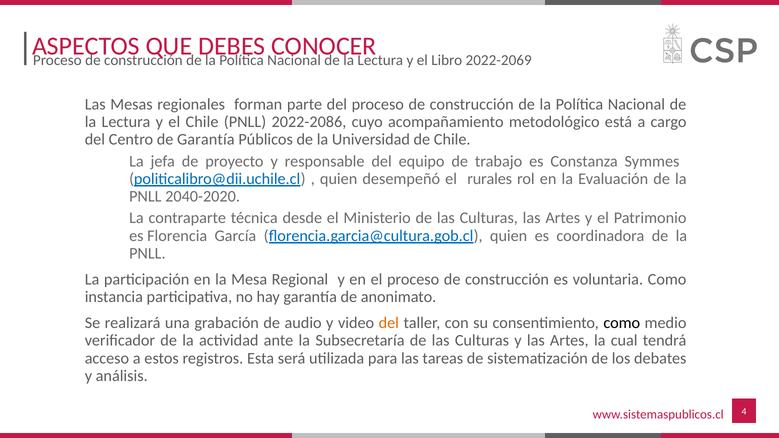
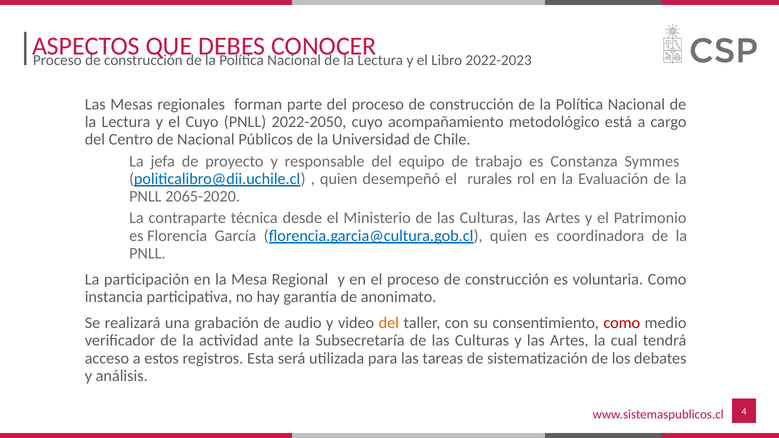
2022-2069: 2022-2069 -> 2022-2023
el Chile: Chile -> Cuyo
2022-2086: 2022-2086 -> 2022-2050
de Garantía: Garantía -> Nacional
2040-2020: 2040-2020 -> 2065-2020
como at (622, 323) colour: black -> red
